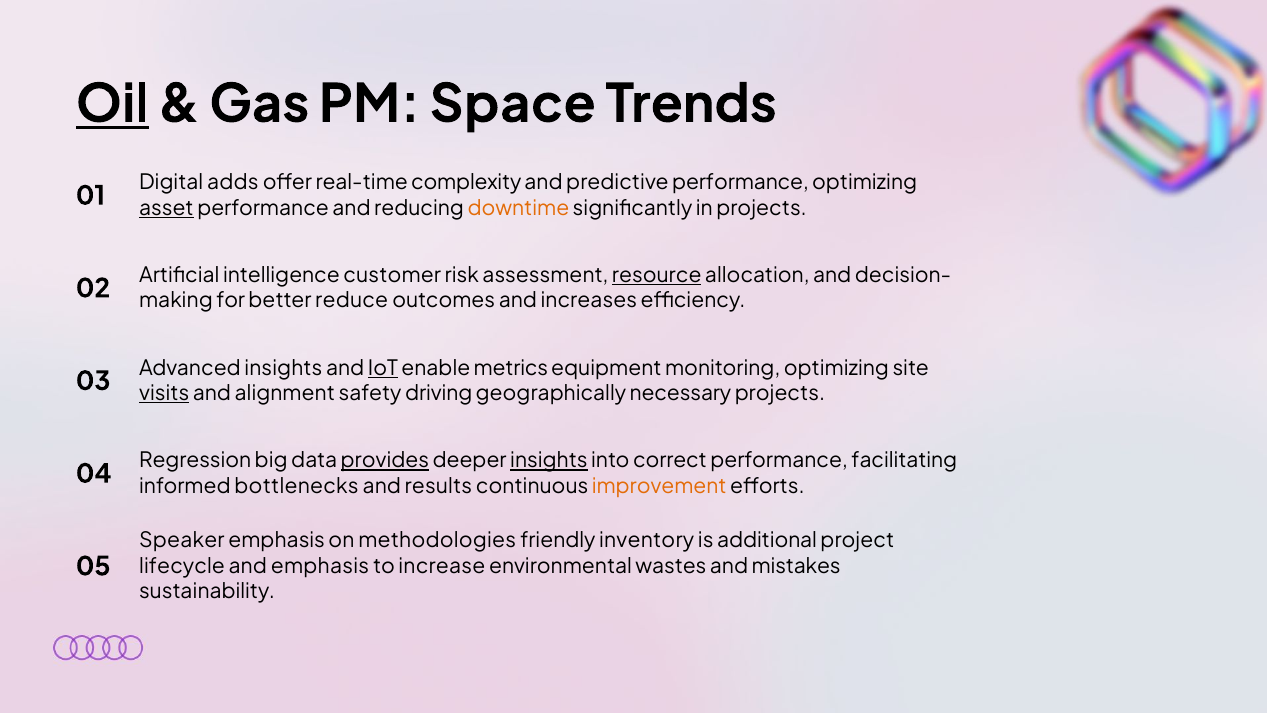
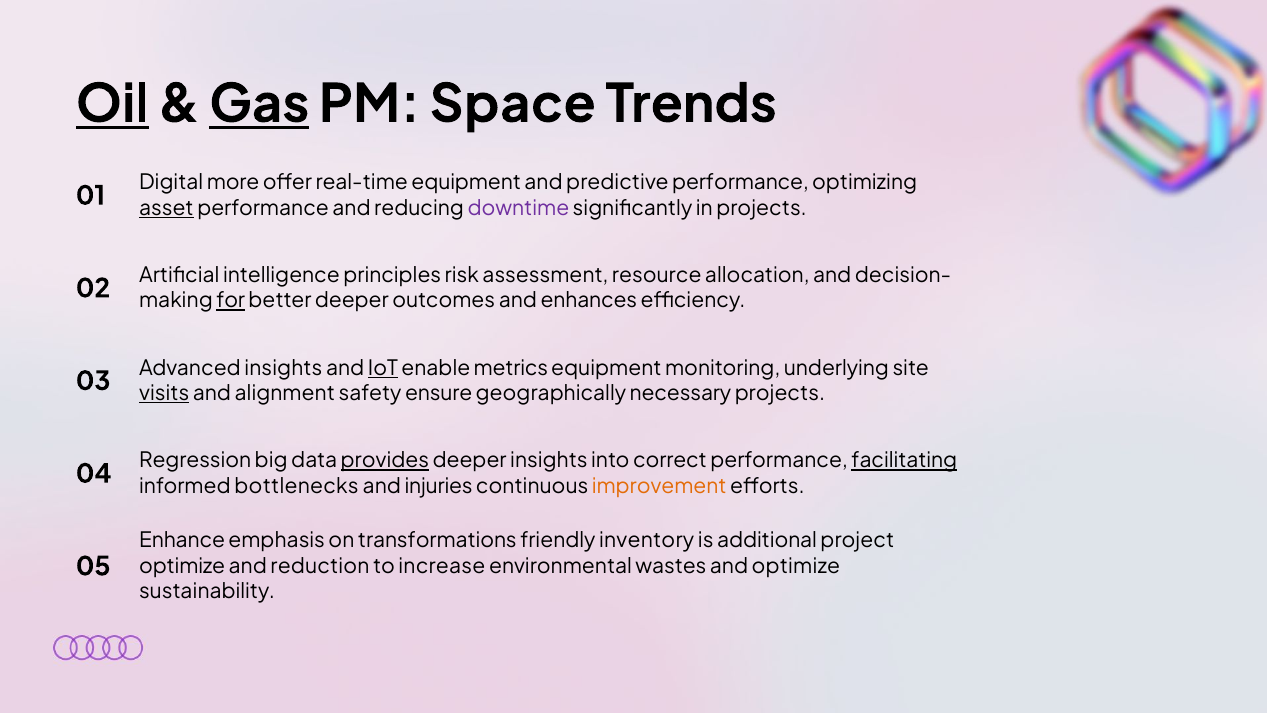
Gas underline: none -> present
adds: adds -> more
real-time complexity: complexity -> equipment
downtime colour: orange -> purple
customer: customer -> principles
resource underline: present -> none
for underline: none -> present
better reduce: reduce -> deeper
increases: increases -> enhances
monitoring optimizing: optimizing -> underlying
driving: driving -> ensure
insights at (549, 461) underline: present -> none
facilitating underline: none -> present
results: results -> injuries
Speaker: Speaker -> Enhance
methodologies: methodologies -> transformations
lifecycle at (182, 566): lifecycle -> optimize
and emphasis: emphasis -> reduction
and mistakes: mistakes -> optimize
